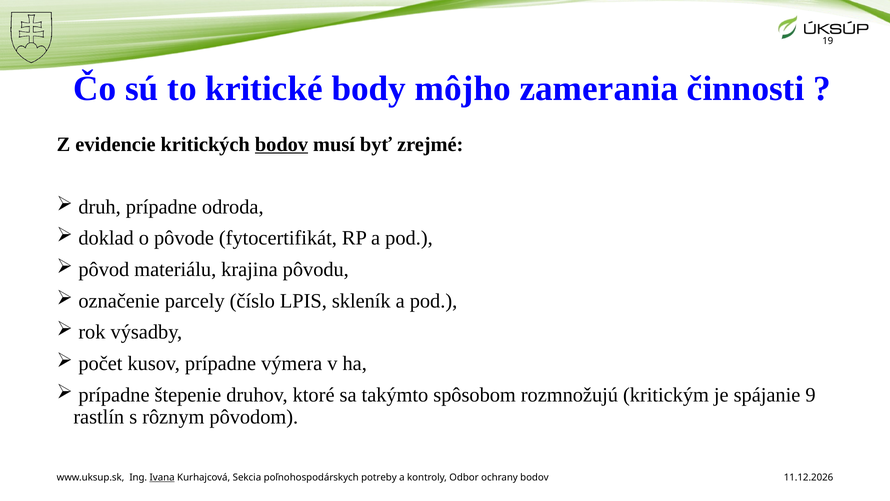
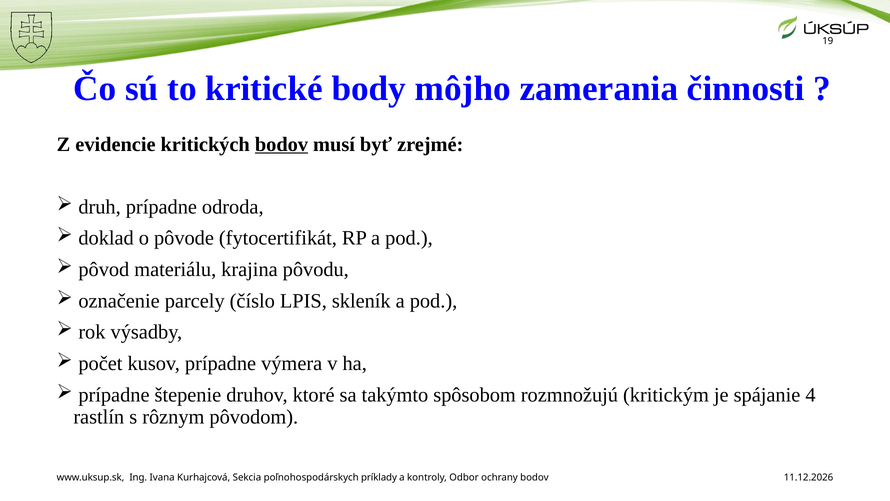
9: 9 -> 4
Ivana underline: present -> none
potreby: potreby -> príklady
